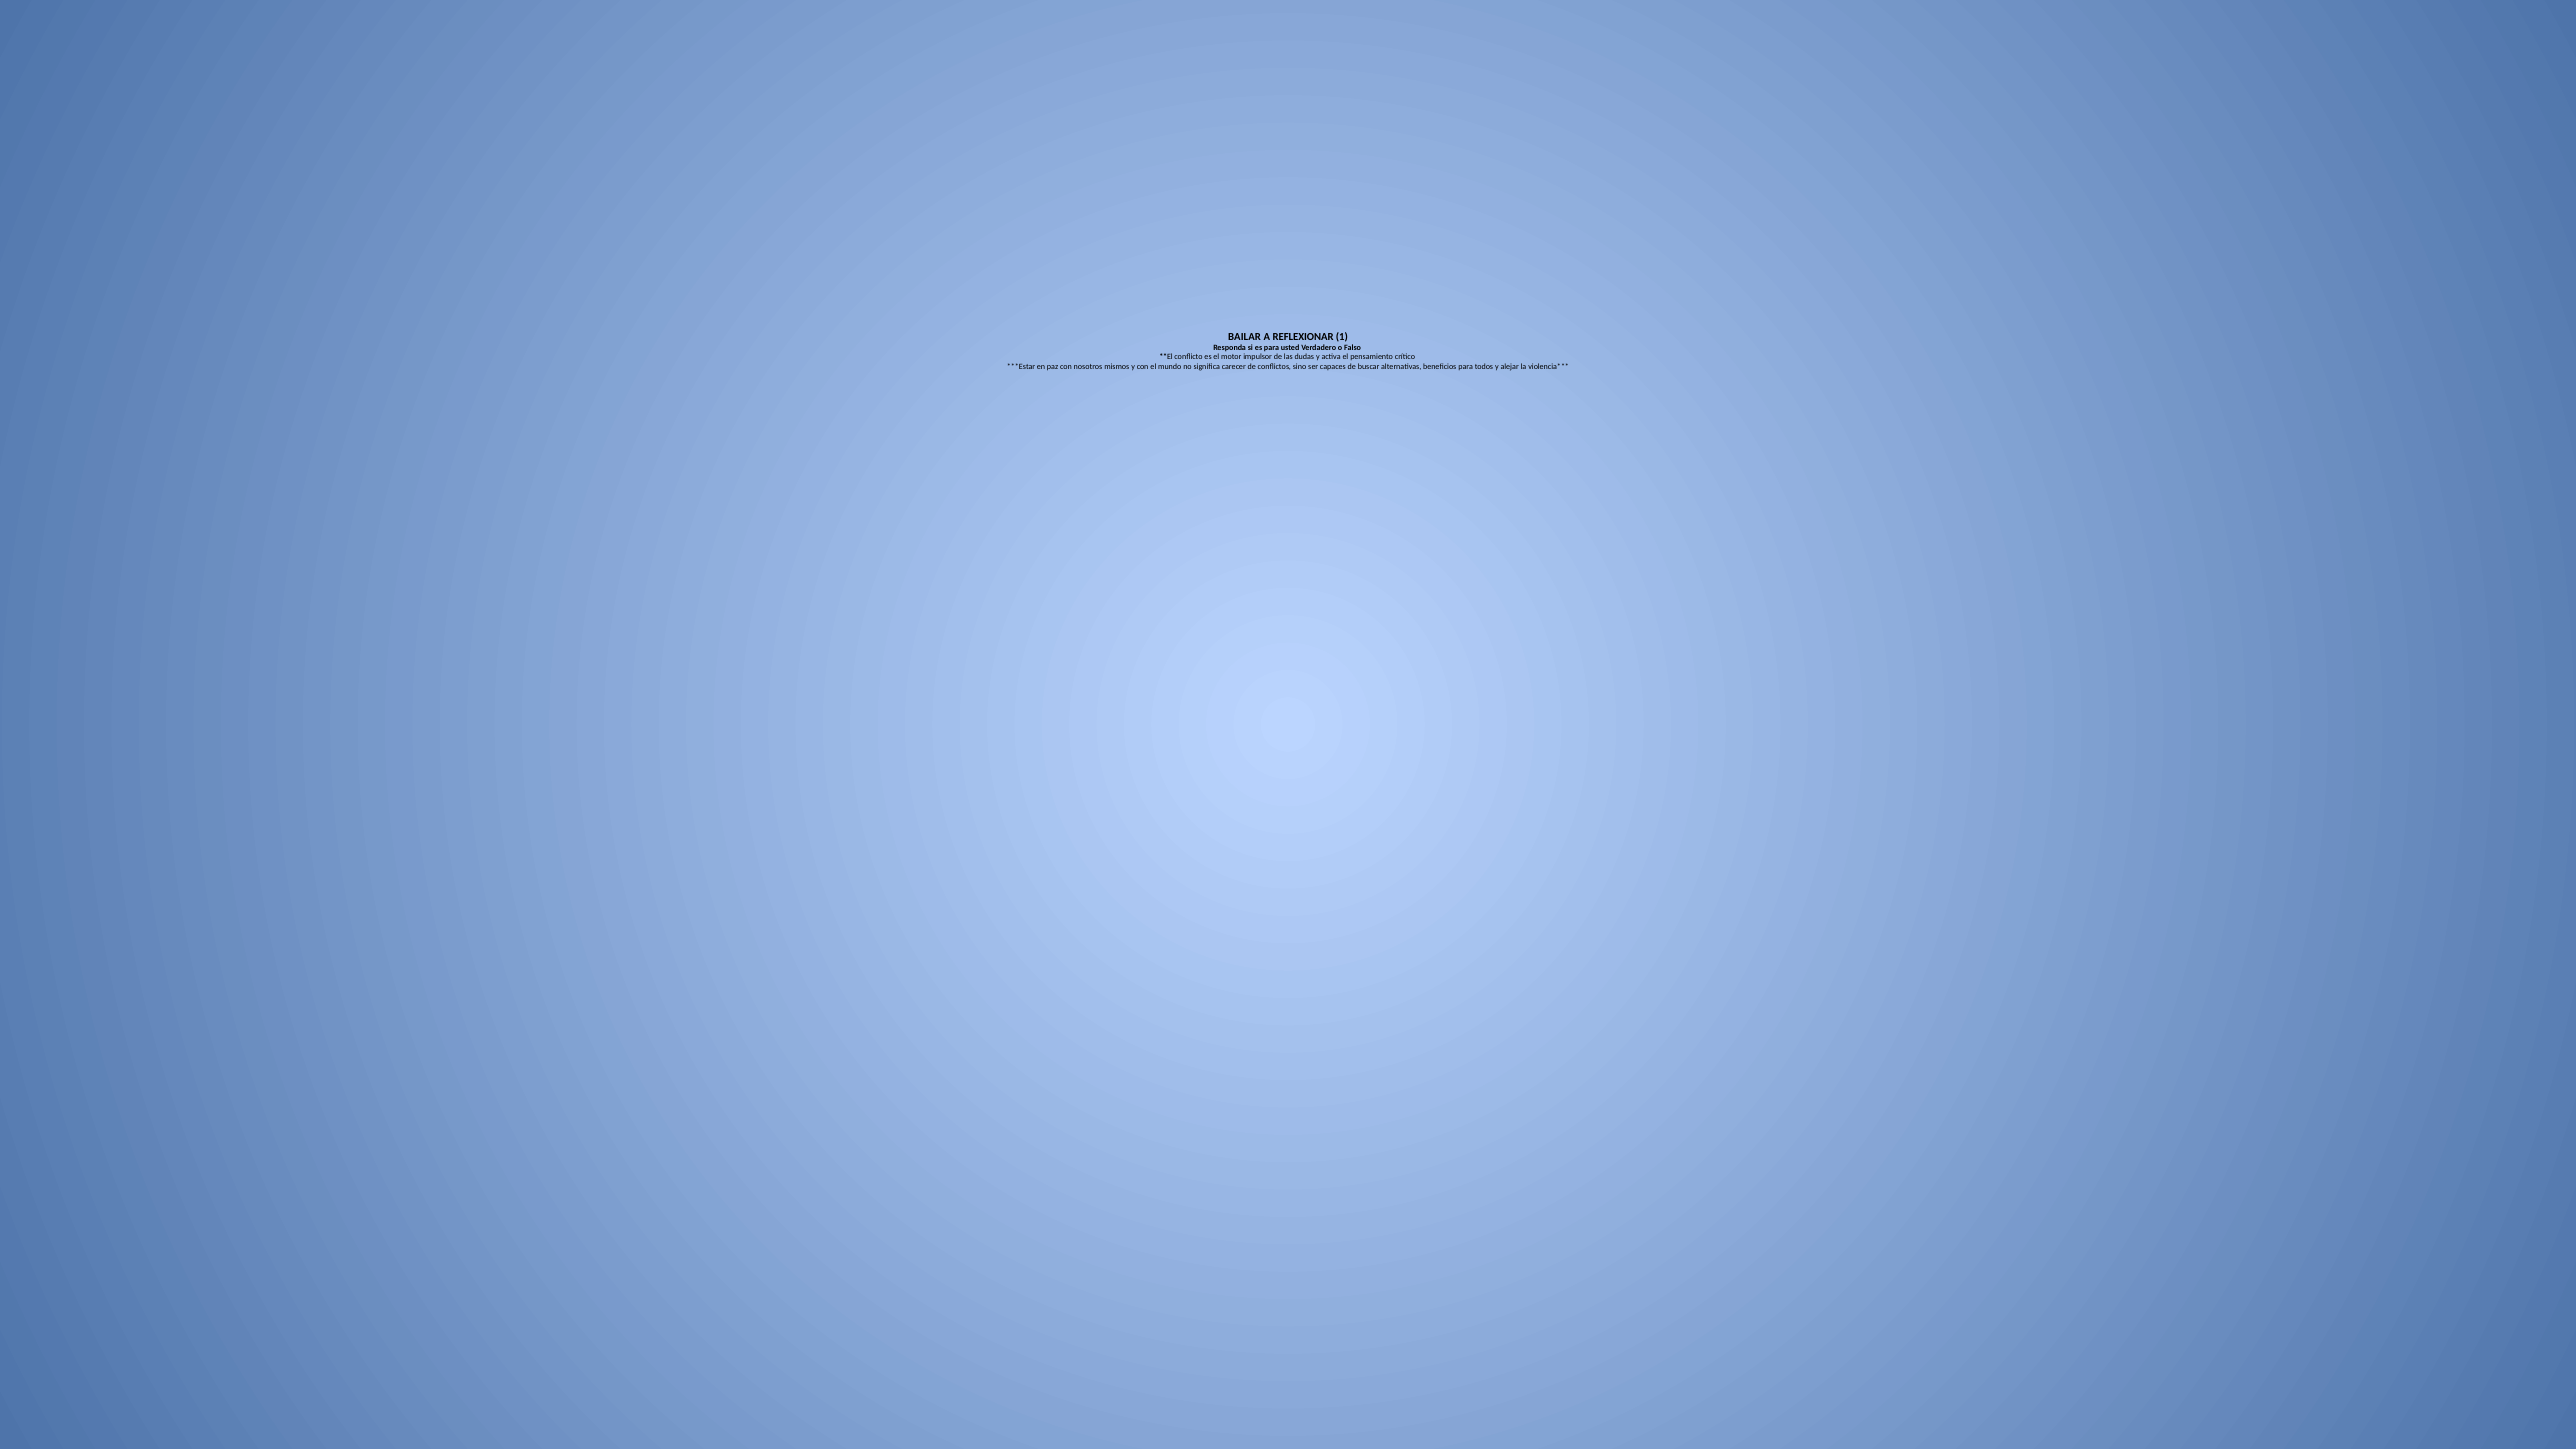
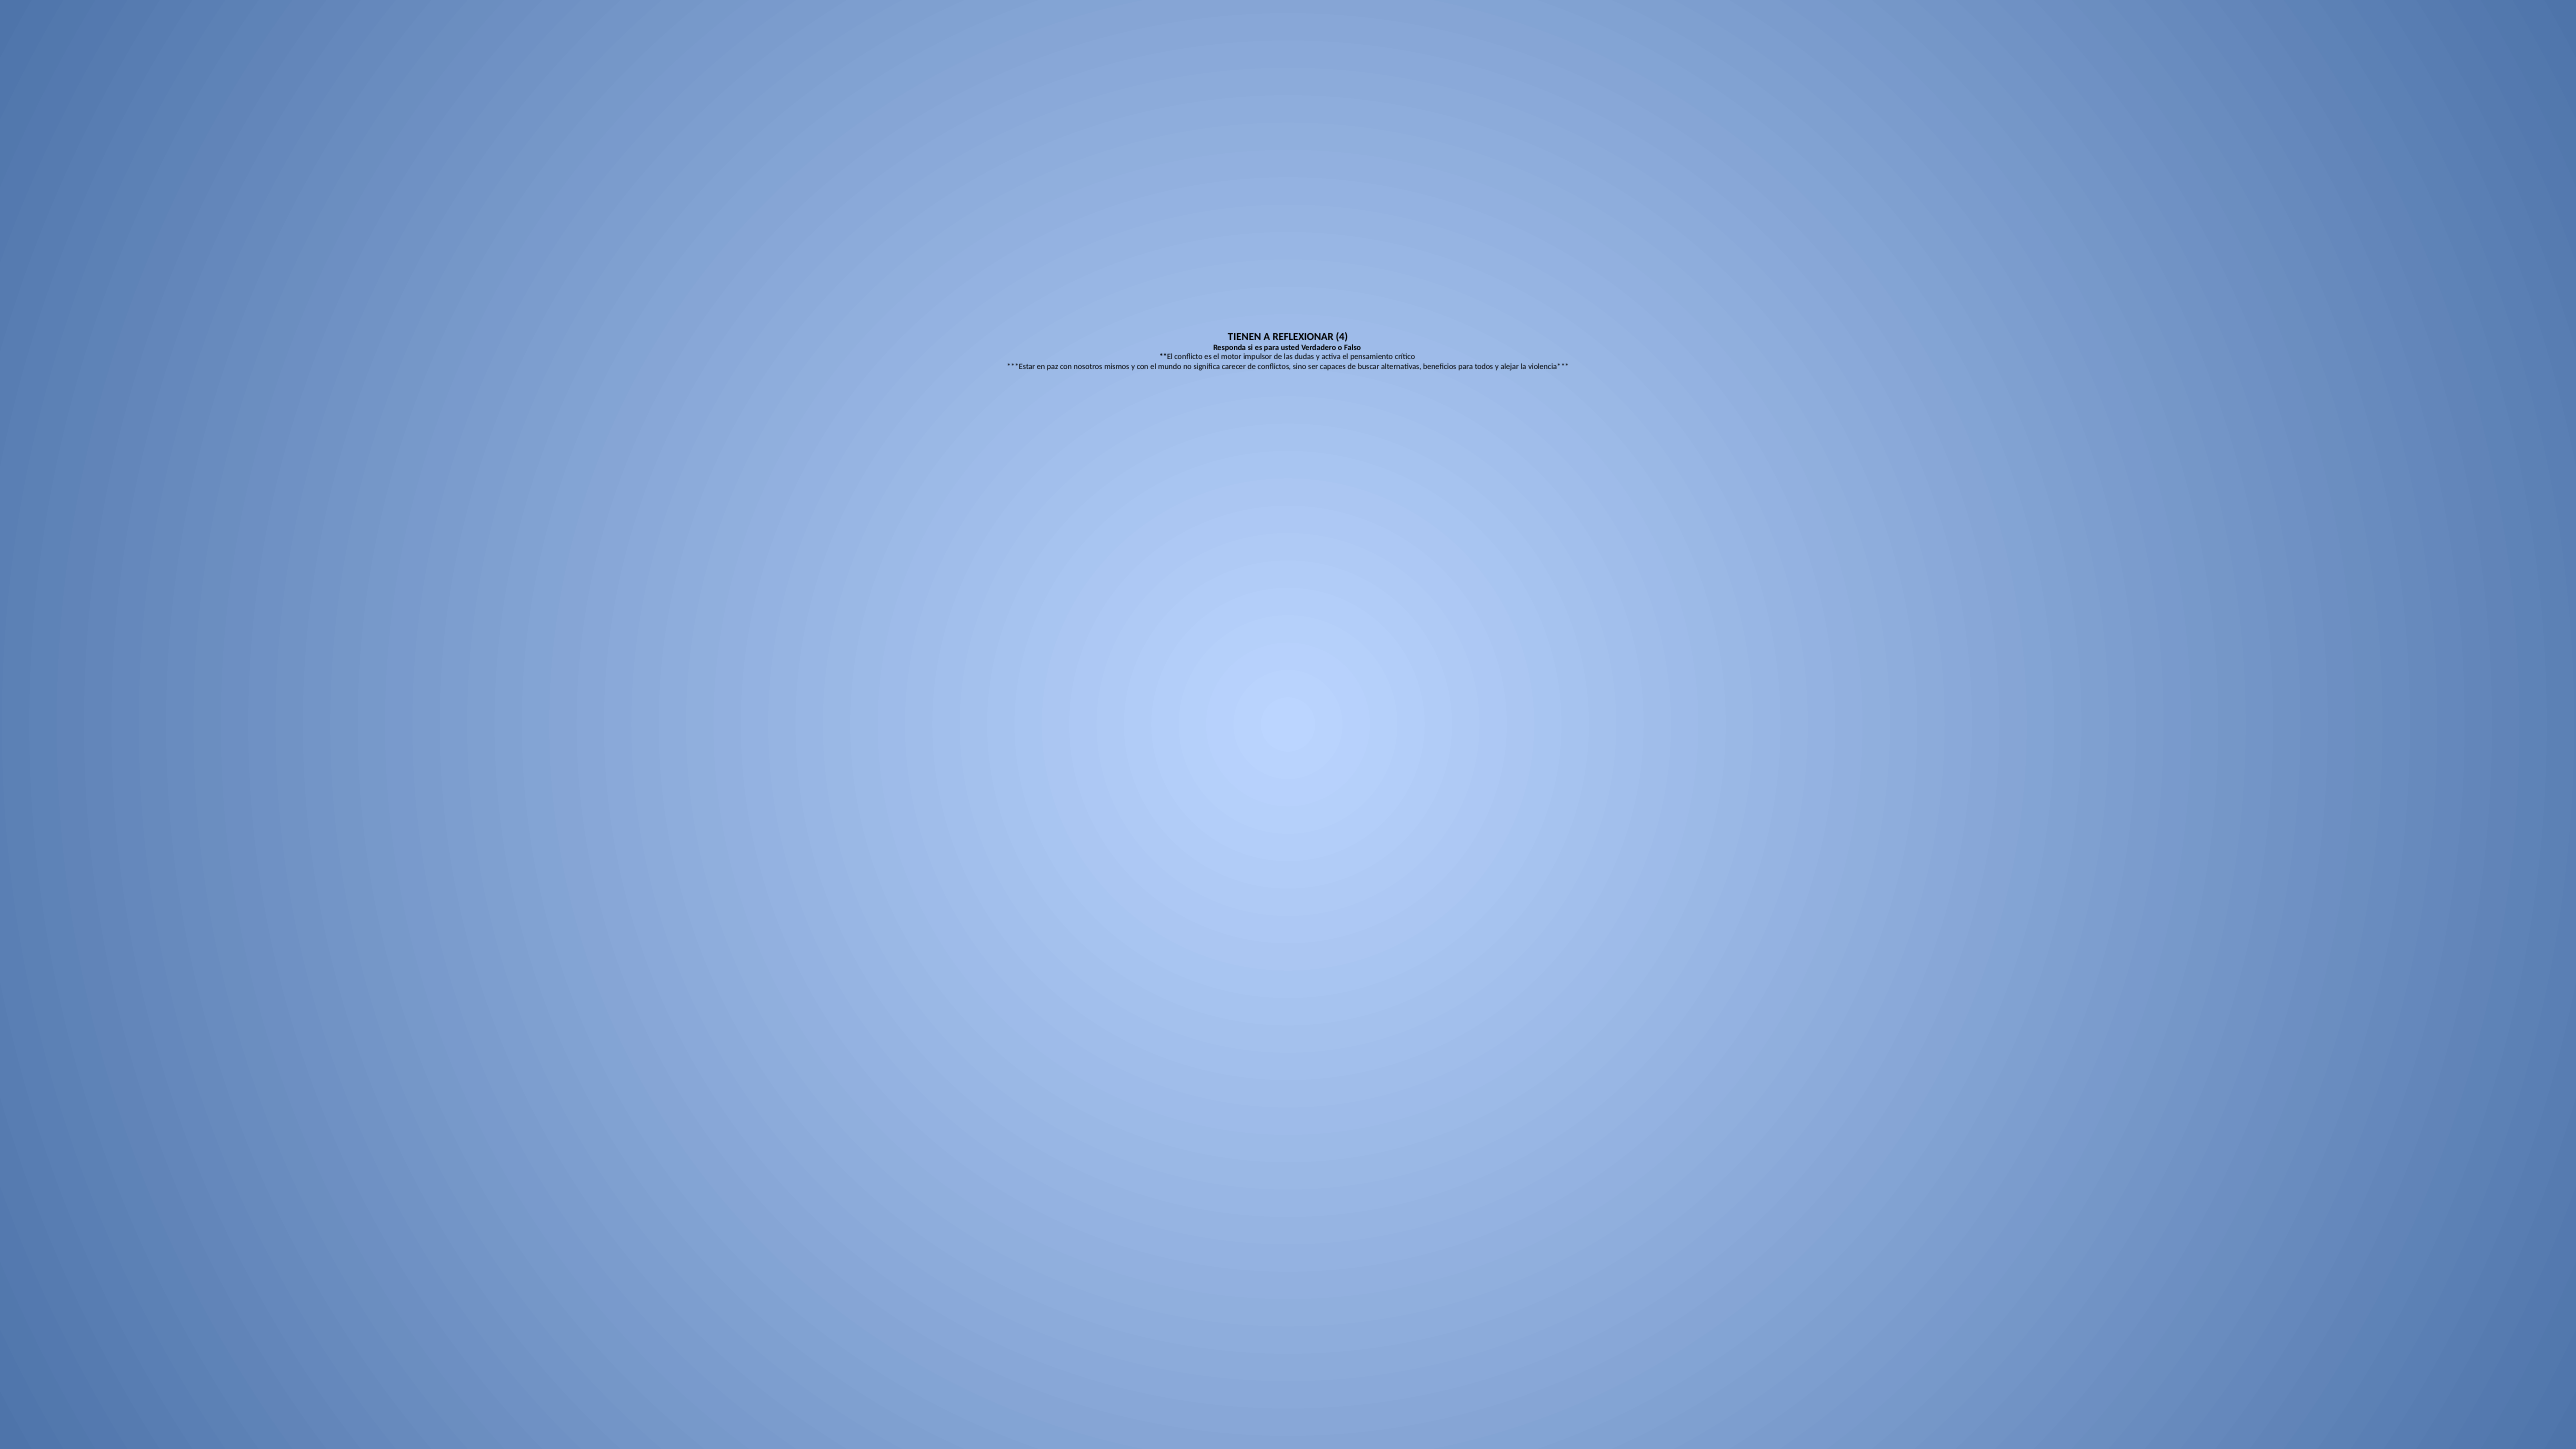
BAILAR: BAILAR -> TIENEN
1: 1 -> 4
